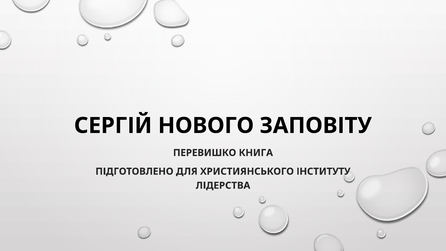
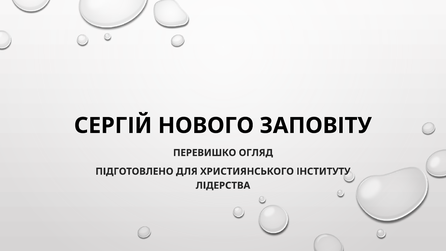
КНИГА: КНИГА -> ОГЛЯД
